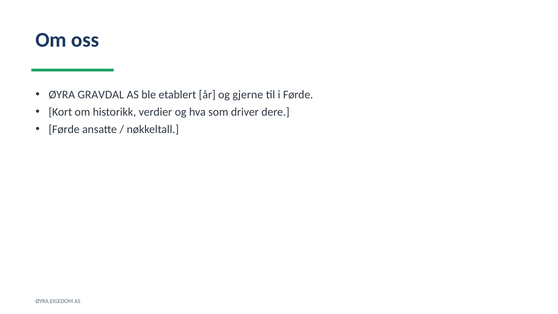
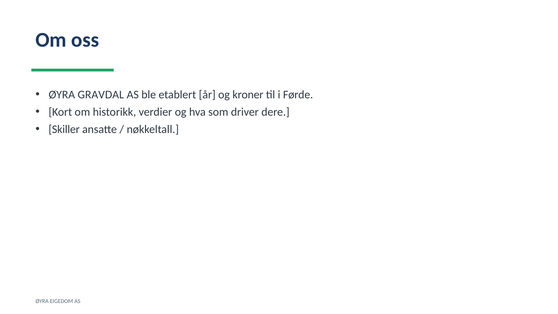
gjerne: gjerne -> kroner
Førde at (64, 129): Førde -> Skiller
